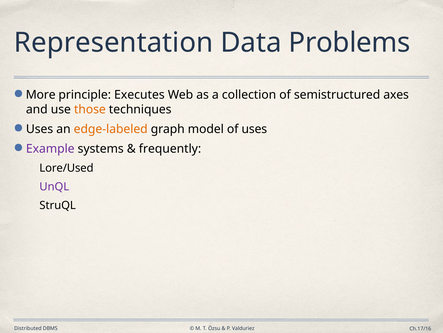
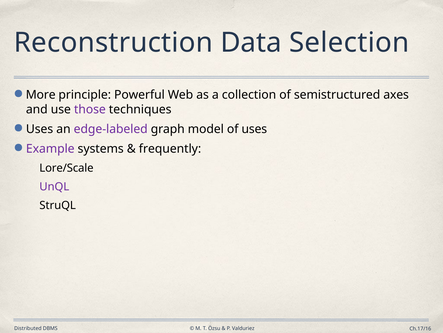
Representation: Representation -> Reconstruction
Problems: Problems -> Selection
Executes: Executes -> Powerful
those colour: orange -> purple
edge-labeled colour: orange -> purple
Lore/Used: Lore/Used -> Lore/Scale
